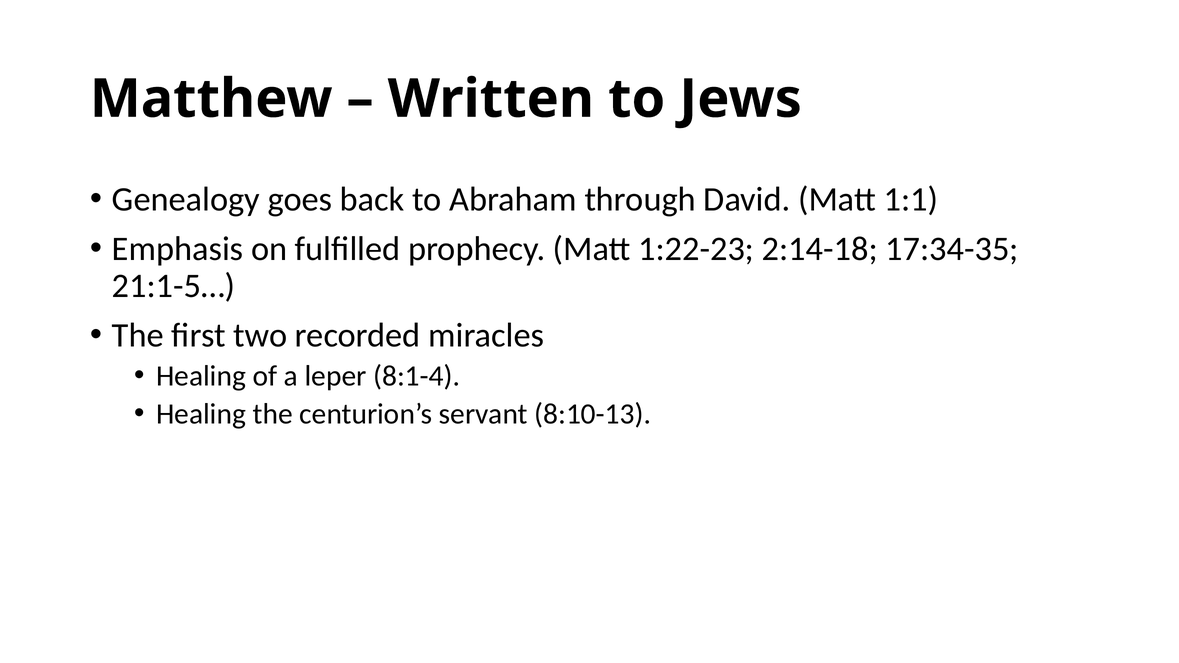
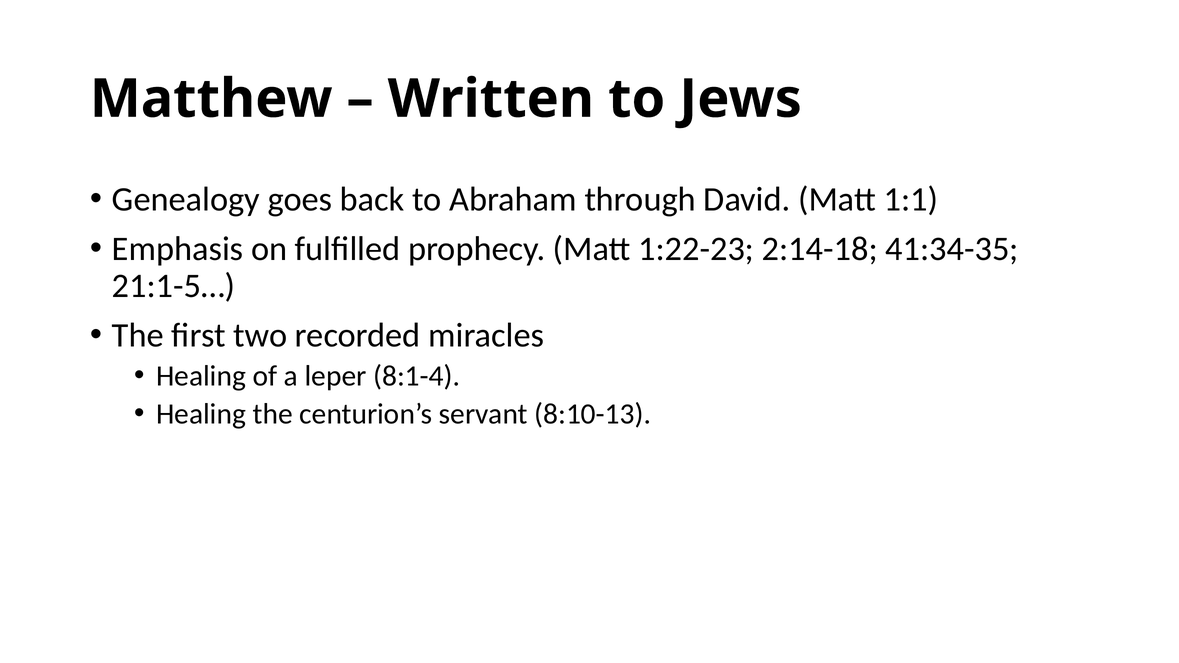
17:34-35: 17:34-35 -> 41:34-35
